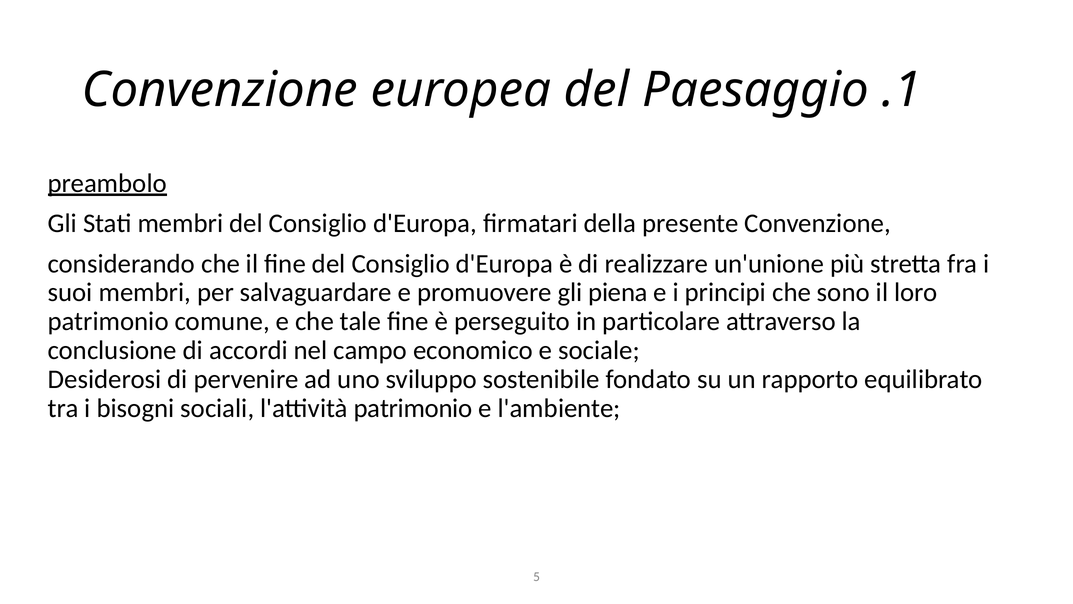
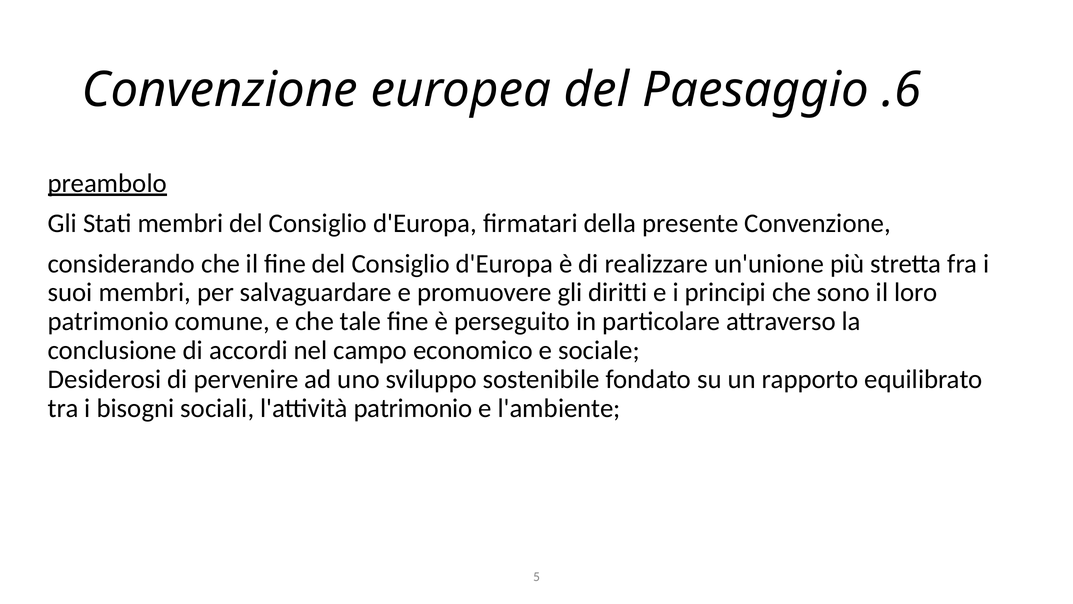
.1: .1 -> .6
piena: piena -> diritti
